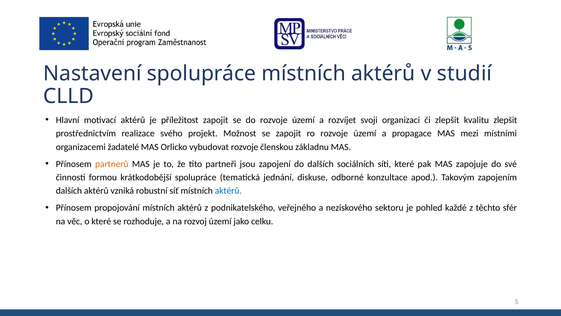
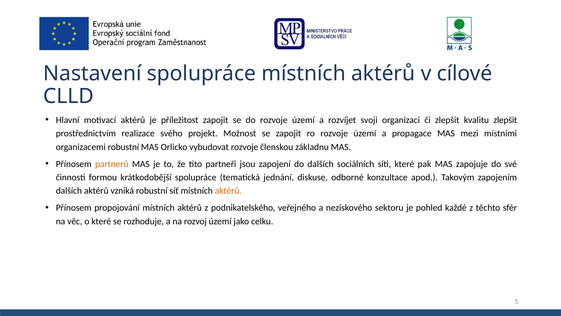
studií: studií -> cílové
organizacemi žadatelé: žadatelé -> robustní
aktérů at (228, 191) colour: blue -> orange
